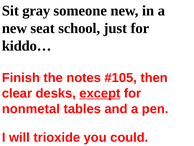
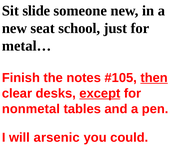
gray: gray -> slide
kiddo…: kiddo… -> metal…
then underline: none -> present
trioxide: trioxide -> arsenic
